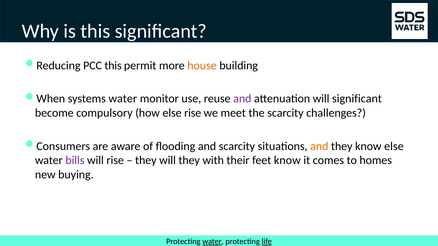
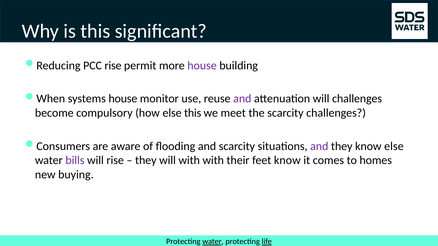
PCC this: this -> rise
house at (202, 66) colour: orange -> purple
systems water: water -> house
will significant: significant -> challenges
else rise: rise -> this
and at (319, 146) colour: orange -> purple
will they: they -> with
